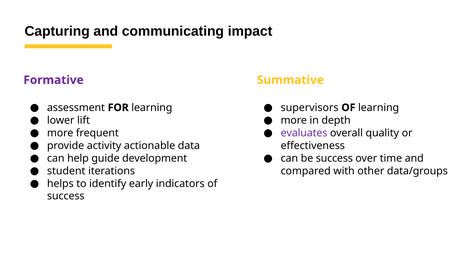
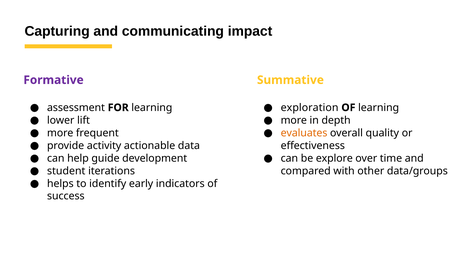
supervisors: supervisors -> exploration
evaluates colour: purple -> orange
be success: success -> explore
